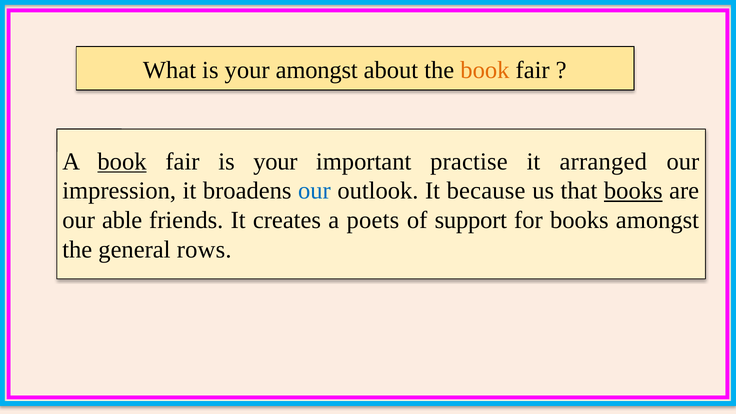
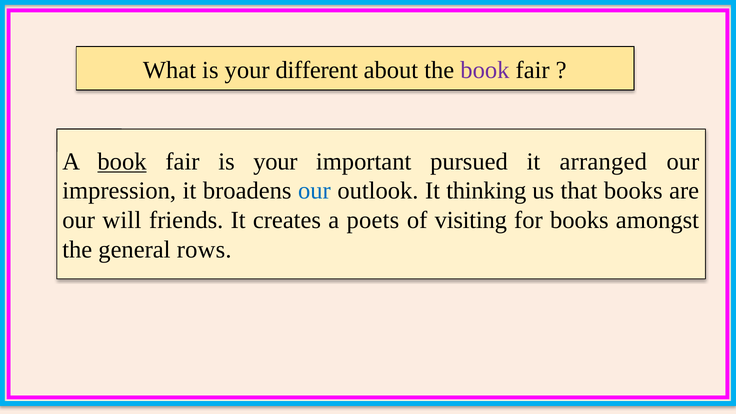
your amongst: amongst -> different
book at (485, 70) colour: orange -> purple
practise: practise -> pursued
because: because -> thinking
books at (633, 191) underline: present -> none
able: able -> will
support: support -> visiting
